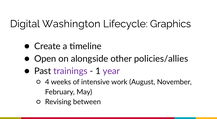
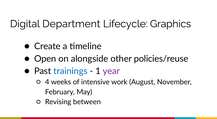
Washington: Washington -> Department
policies/allies: policies/allies -> policies/reuse
trainings colour: purple -> blue
